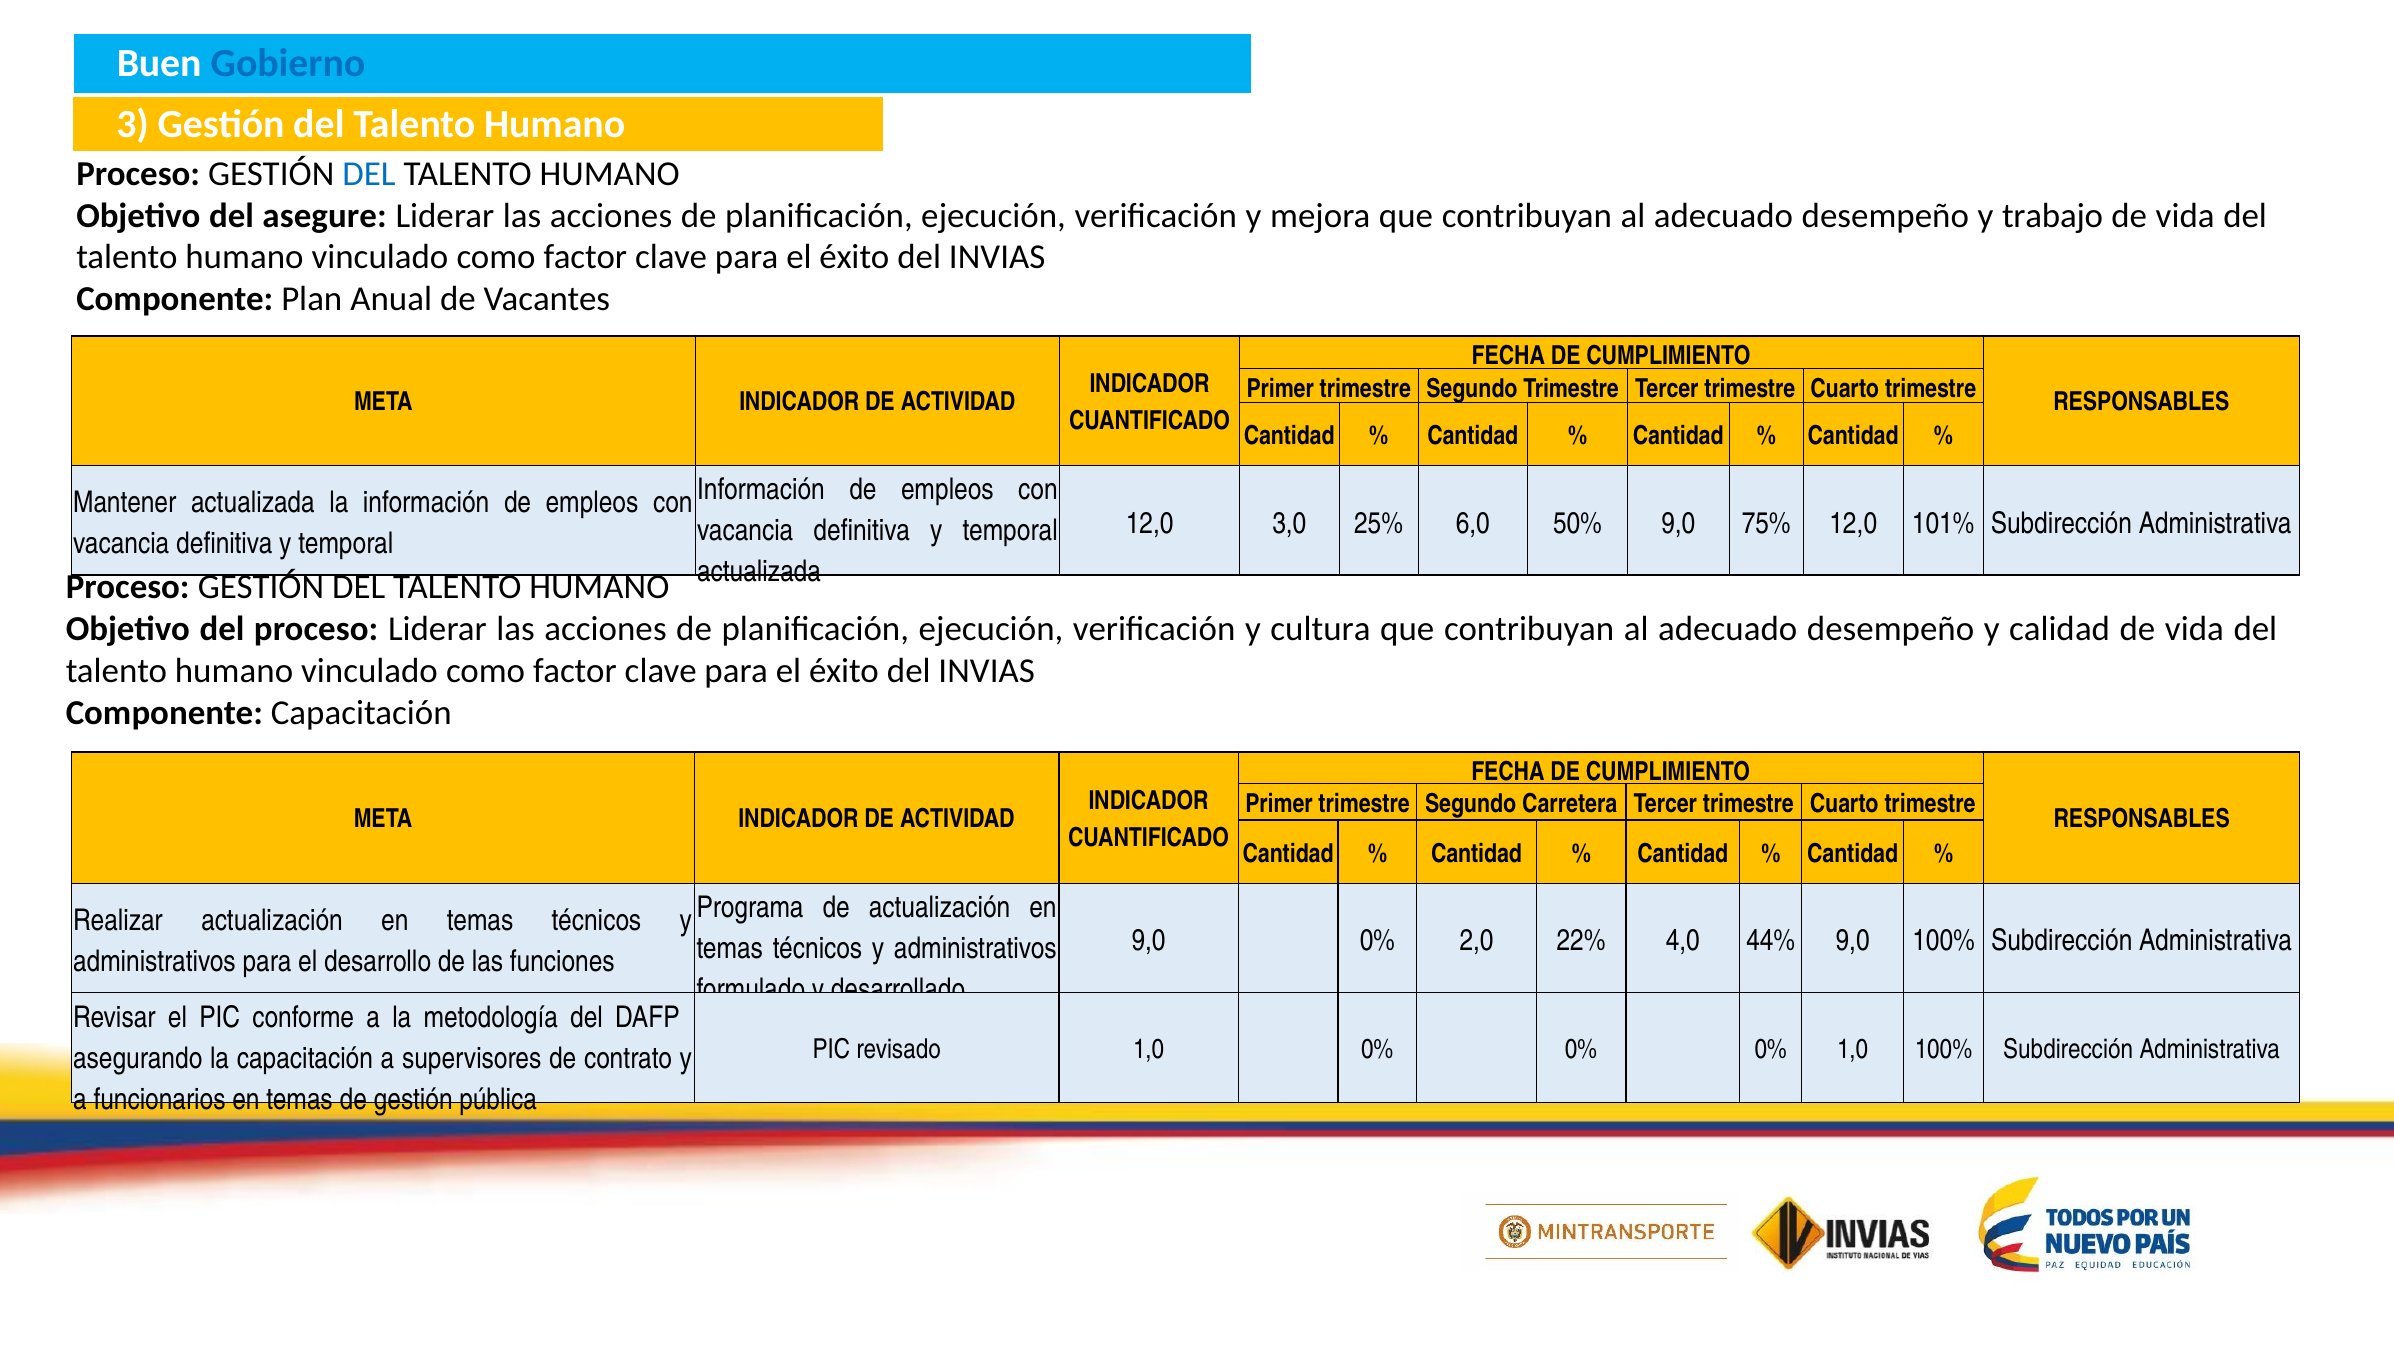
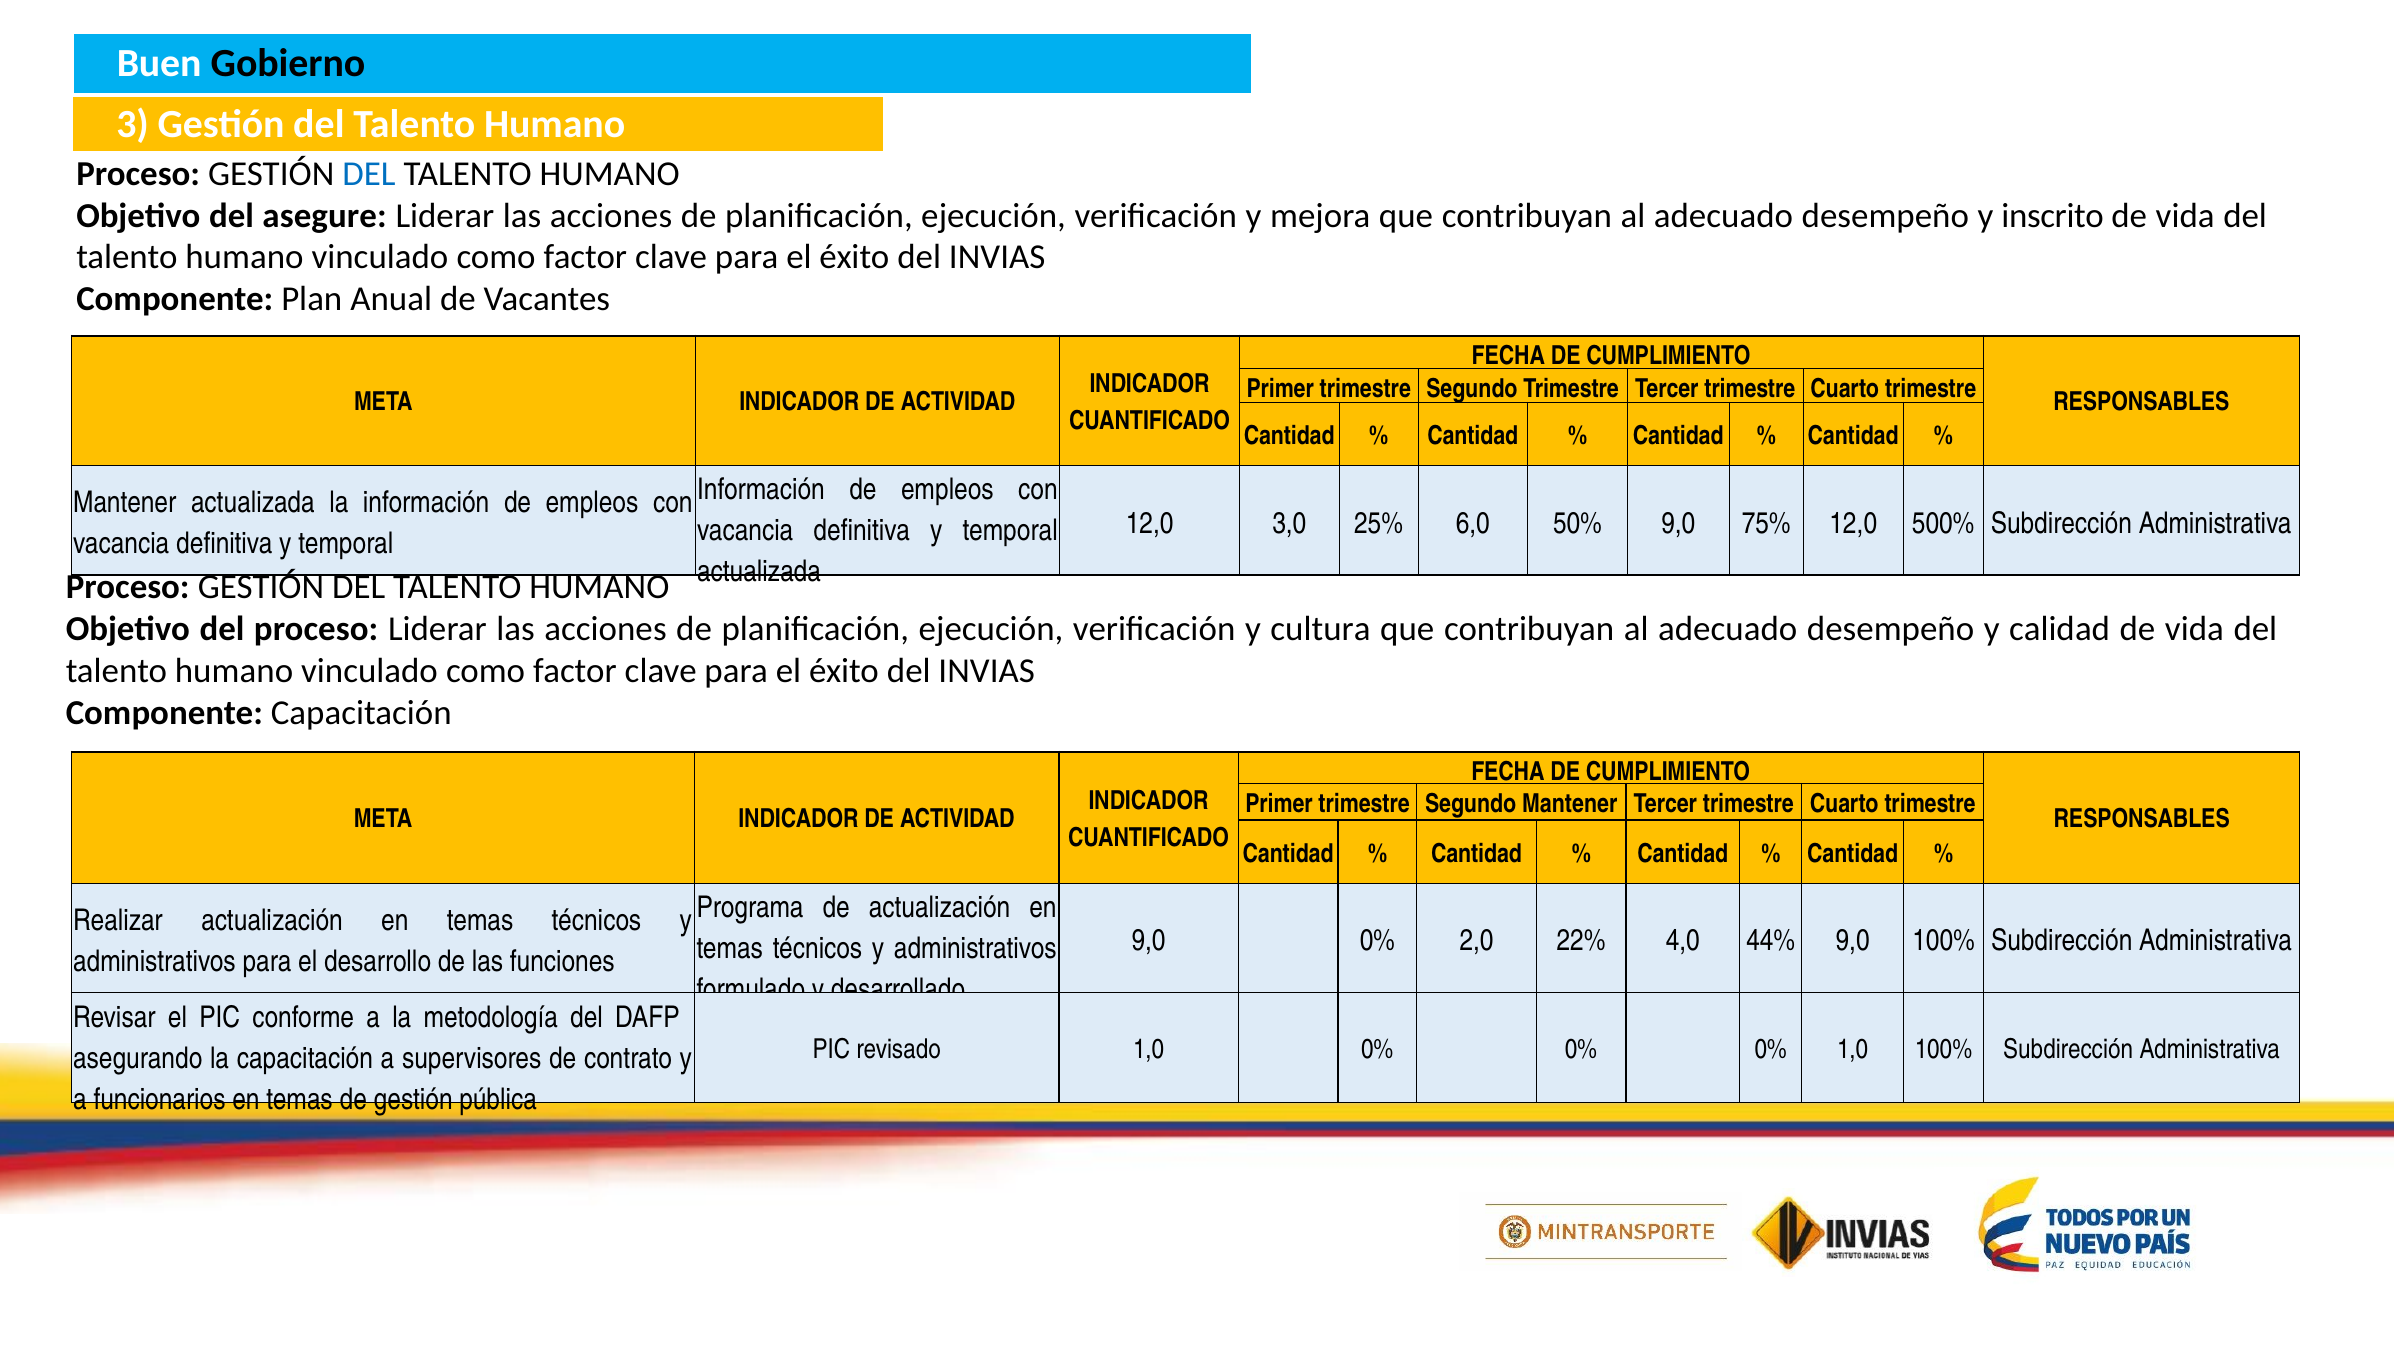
Gobierno colour: blue -> black
trabajo: trabajo -> inscrito
101%: 101% -> 500%
Segundo Carretera: Carretera -> Mantener
